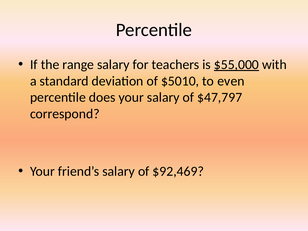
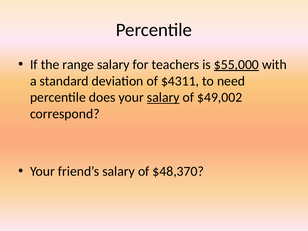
$5010: $5010 -> $4311
even: even -> need
salary at (163, 97) underline: none -> present
$47,797: $47,797 -> $49,002
$92,469: $92,469 -> $48,370
